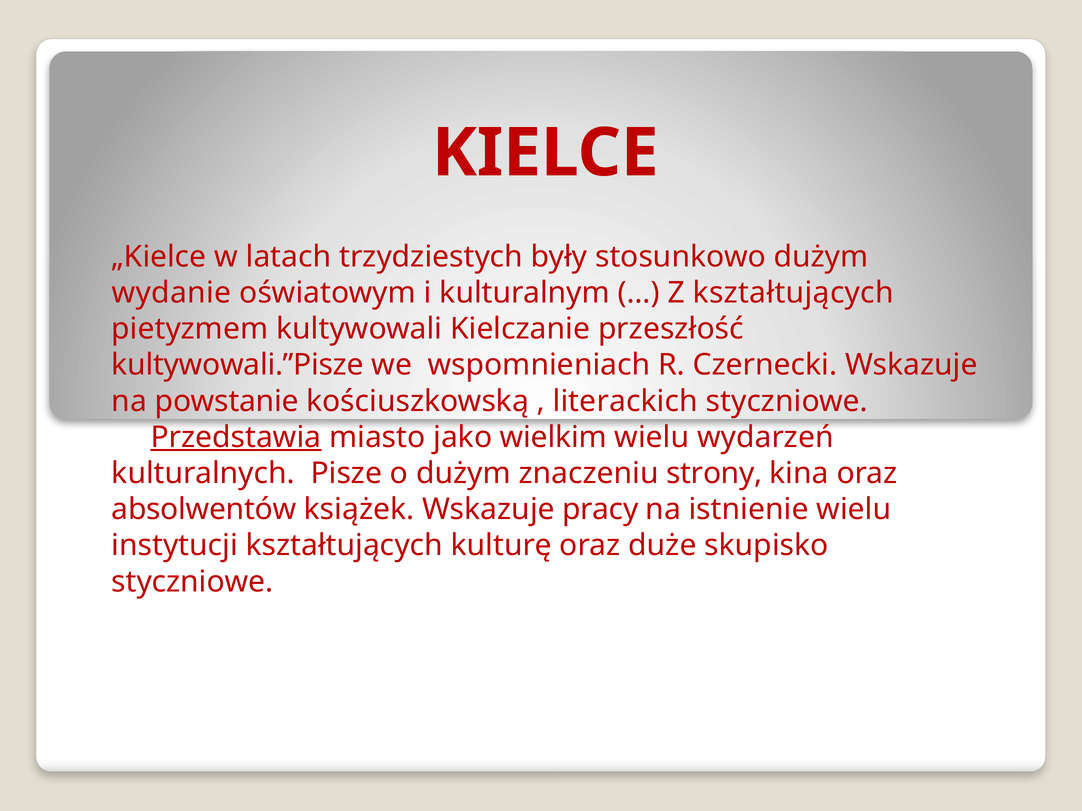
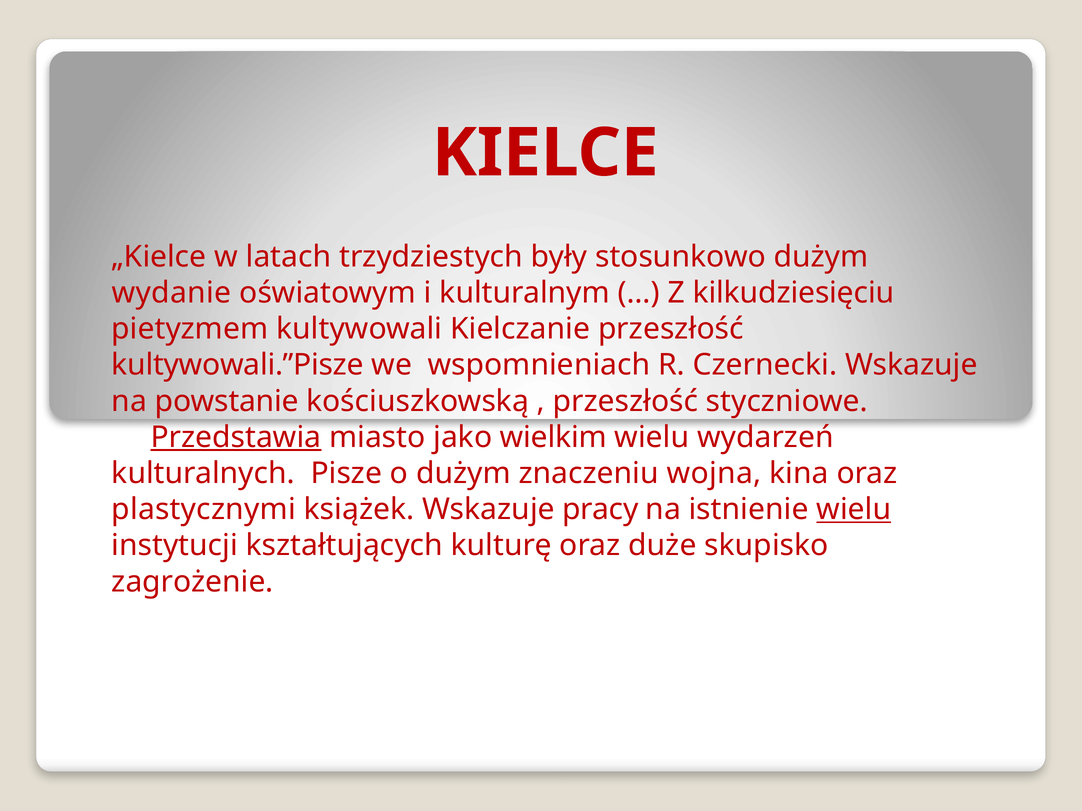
Z kształtujących: kształtujących -> kilkudziesięciu
literackich at (625, 401): literackich -> przeszłość
strony: strony -> wojna
absolwentów: absolwentów -> plastycznymi
wielu at (854, 510) underline: none -> present
styczniowe at (192, 582): styczniowe -> zagrożenie
